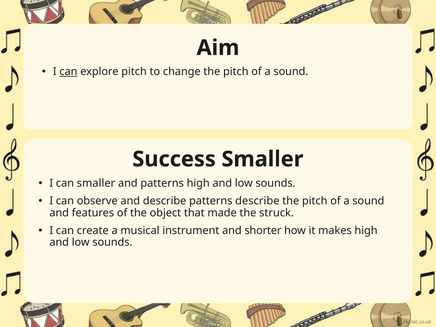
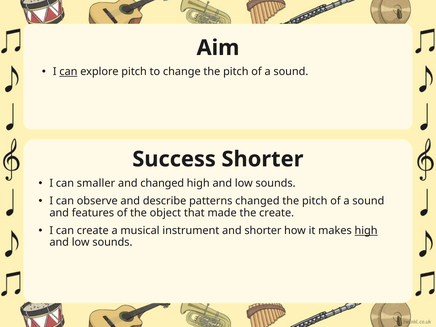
Success Smaller: Smaller -> Shorter
and patterns: patterns -> changed
patterns describe: describe -> changed
the struck: struck -> create
high at (366, 231) underline: none -> present
